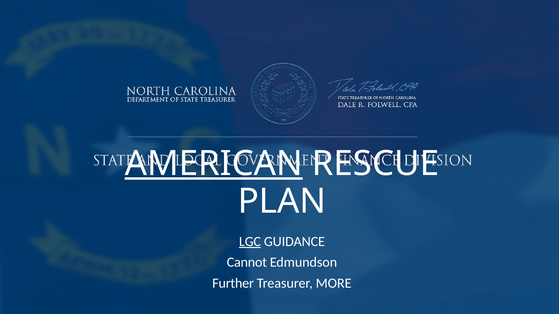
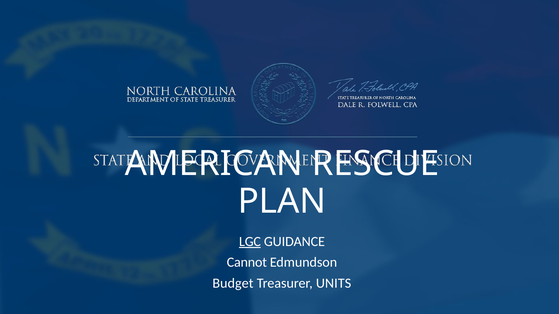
AMERICAN underline: present -> none
Further: Further -> Budget
MORE: MORE -> UNITS
